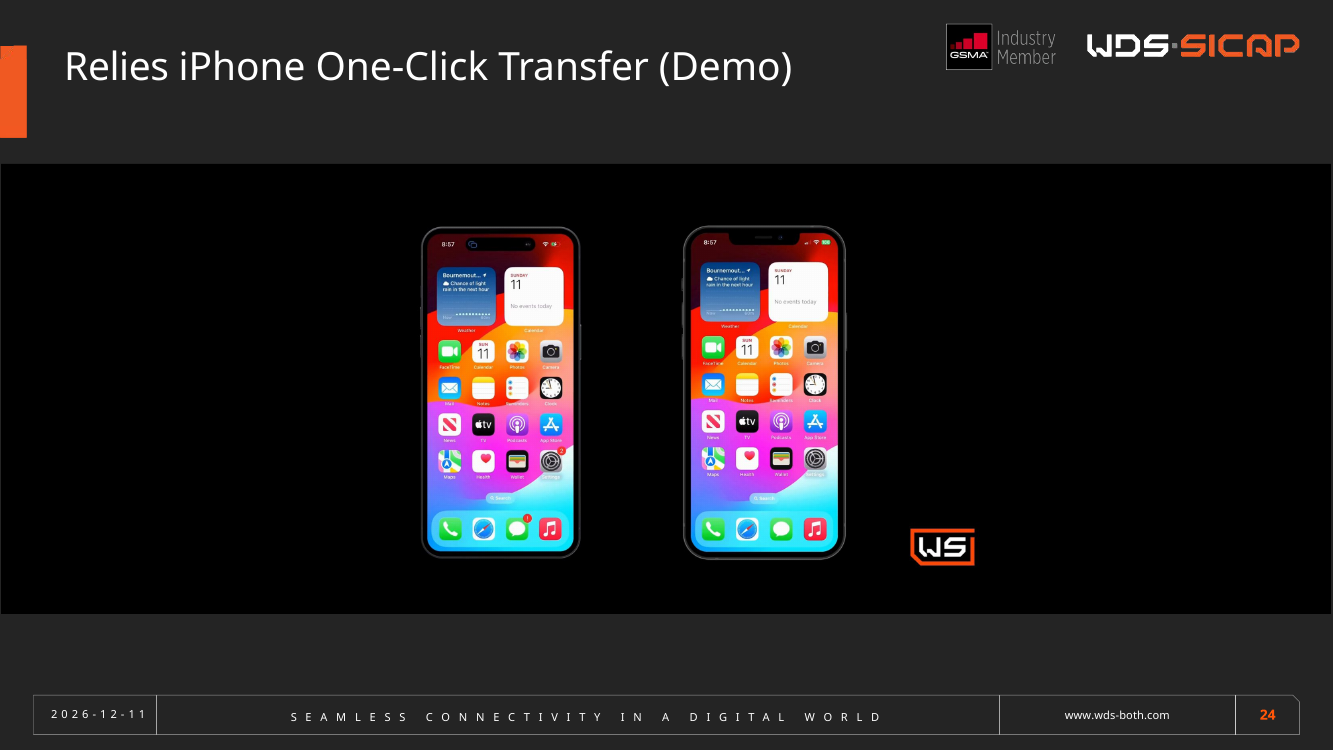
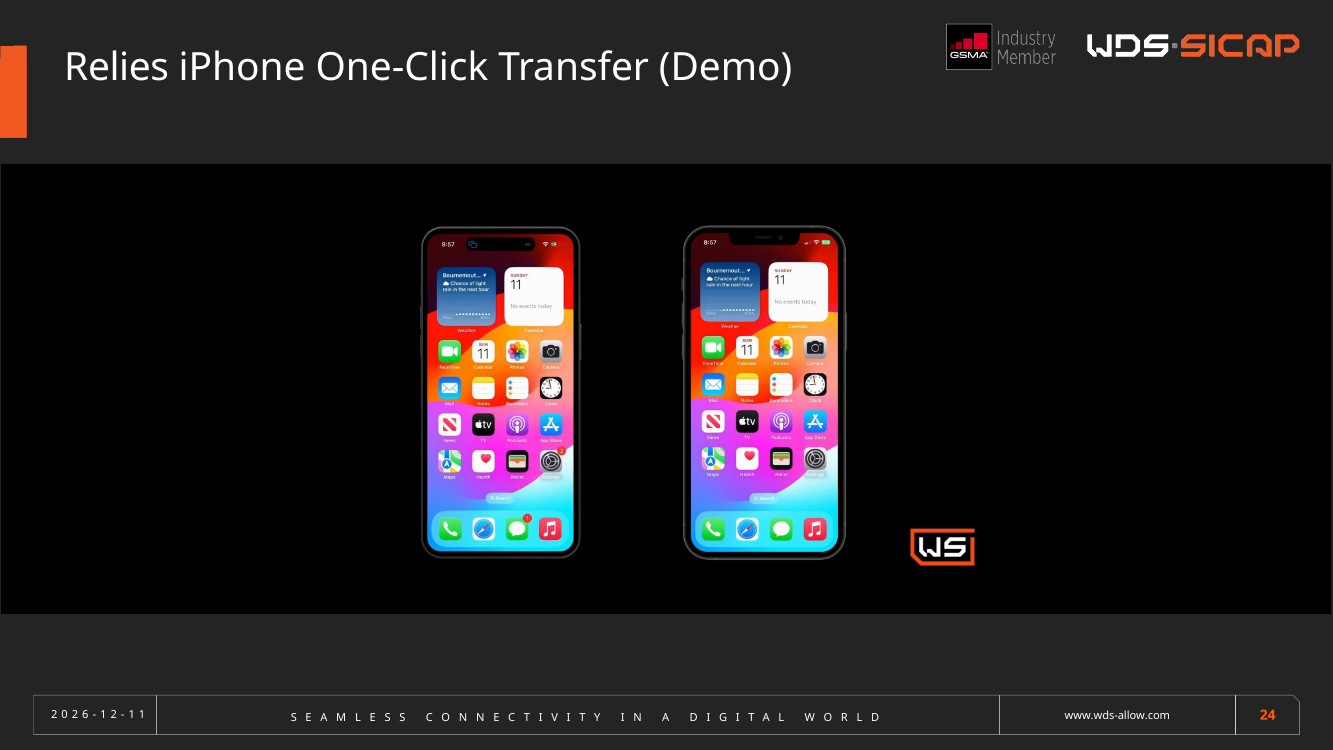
www.wds-both.com: www.wds-both.com -> www.wds-allow.com
